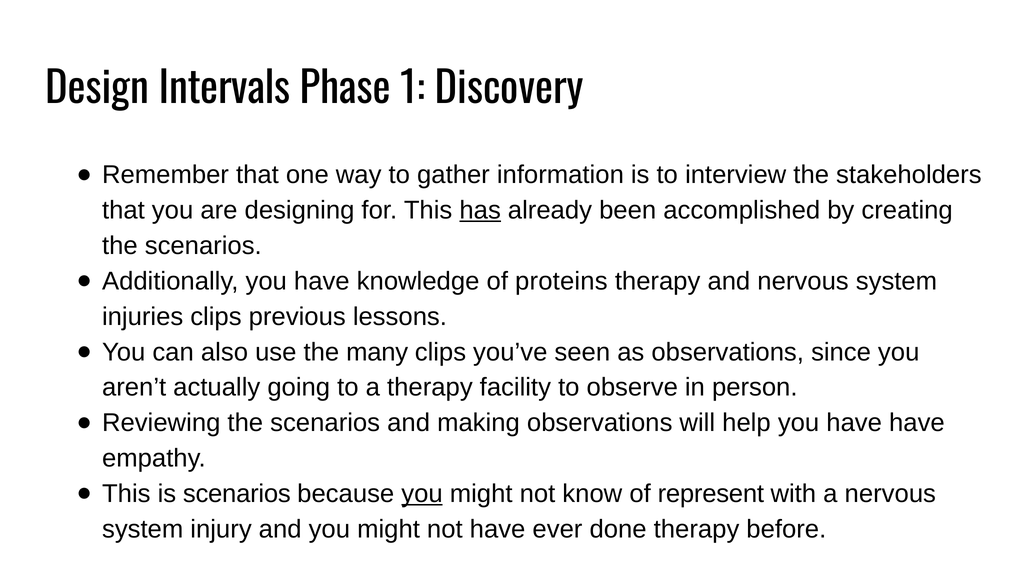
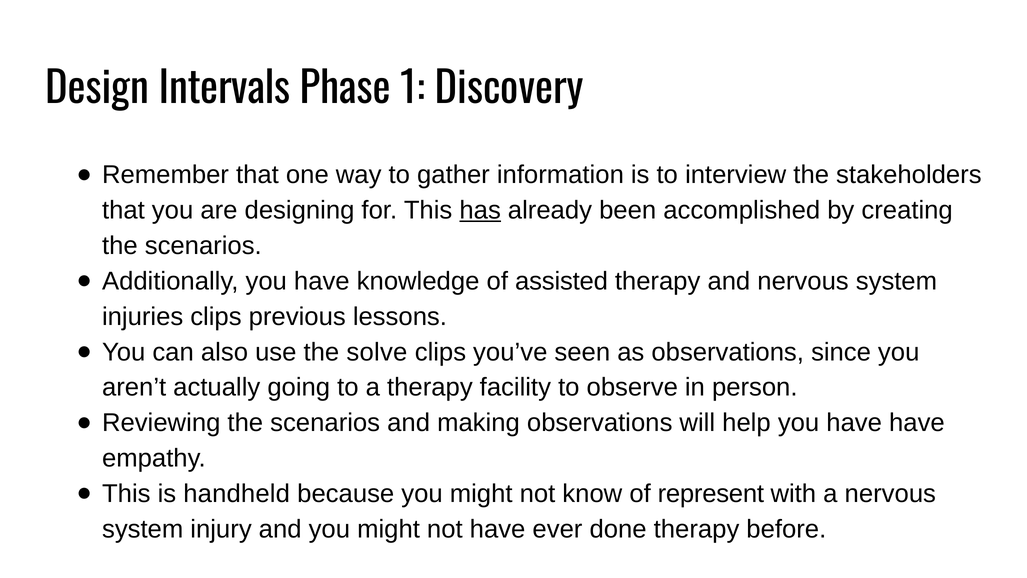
proteins: proteins -> assisted
many: many -> solve
is scenarios: scenarios -> handheld
you at (422, 494) underline: present -> none
